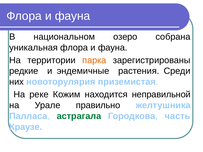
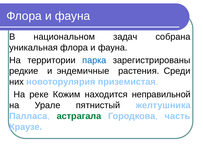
озеро: озеро -> задач
парка colour: orange -> blue
правильно: правильно -> пятнистый
